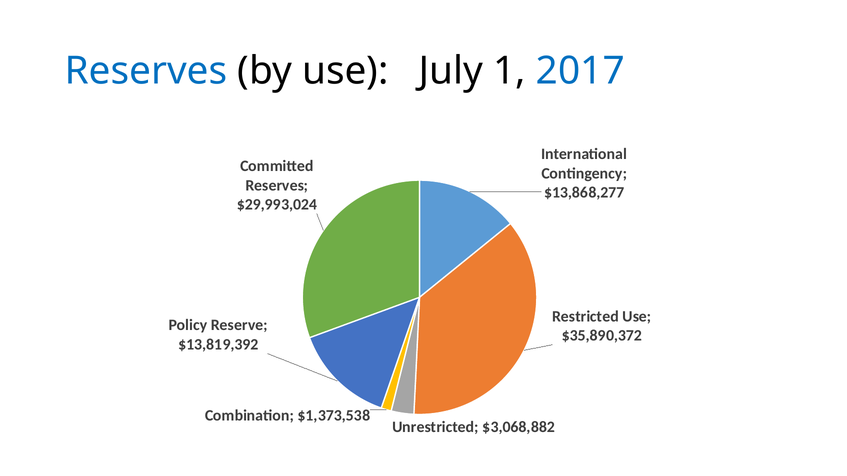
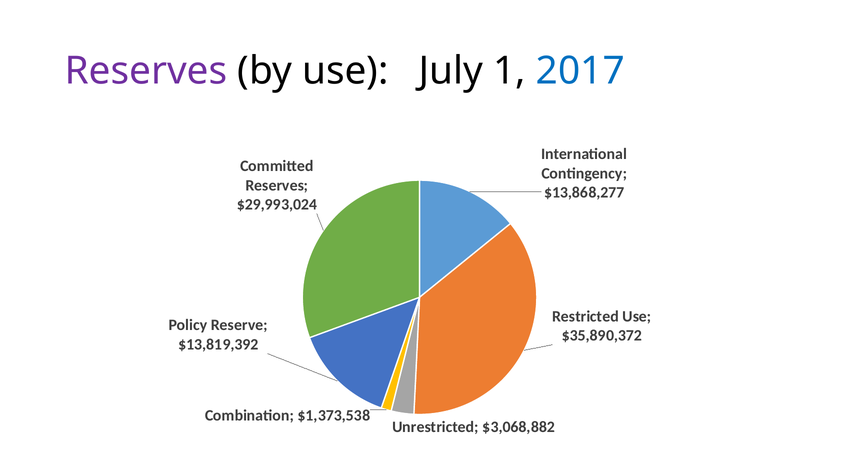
Reserves at (146, 71) colour: blue -> purple
